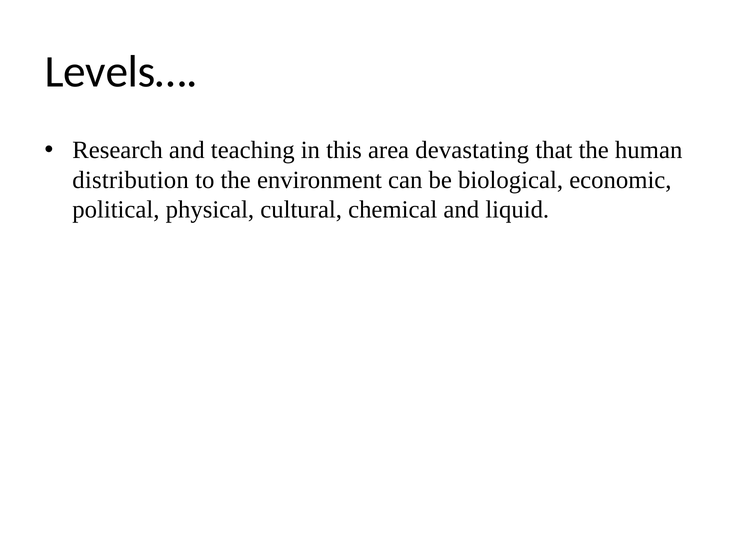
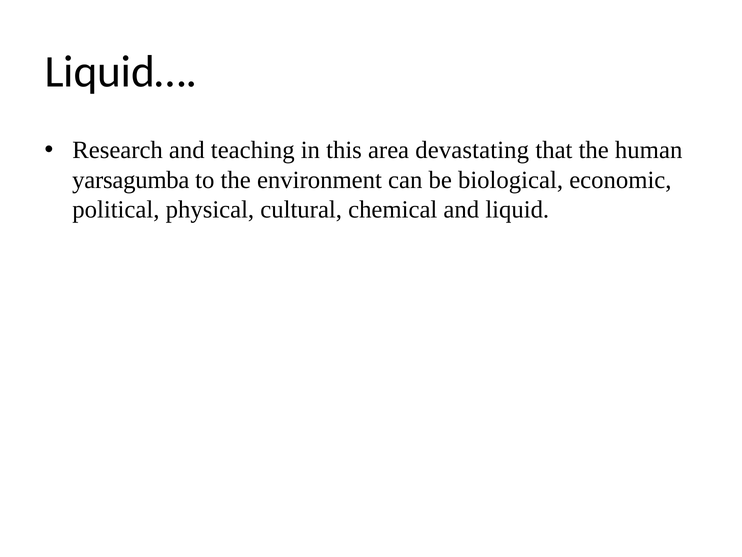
Levels…: Levels… -> Liquid…
distribution: distribution -> yarsagumba
